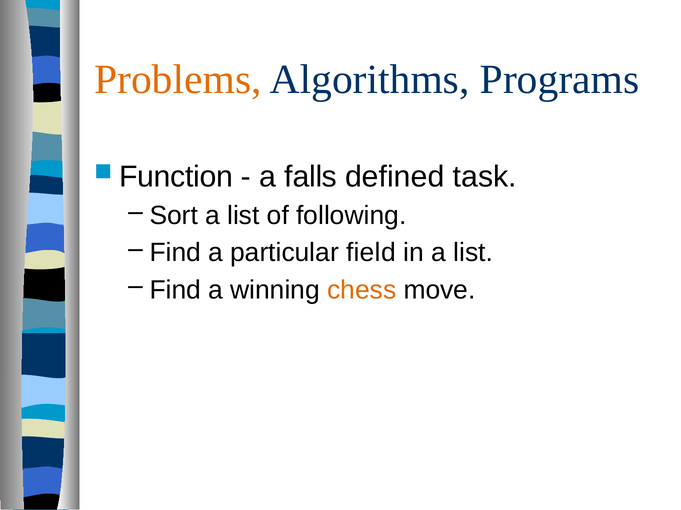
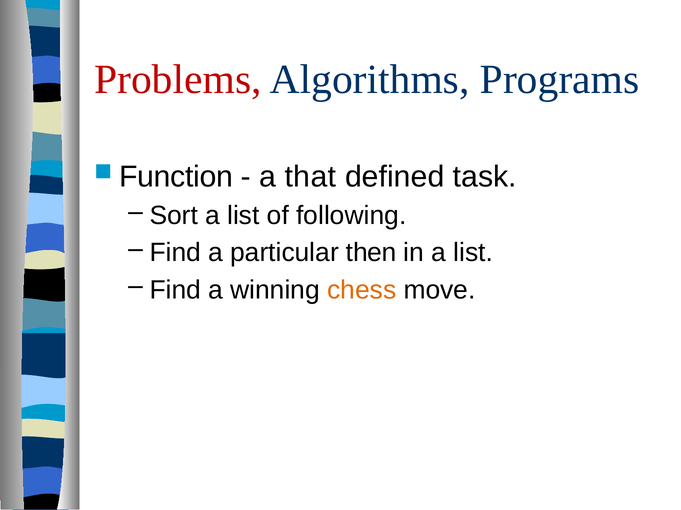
Problems colour: orange -> red
falls: falls -> that
field: field -> then
